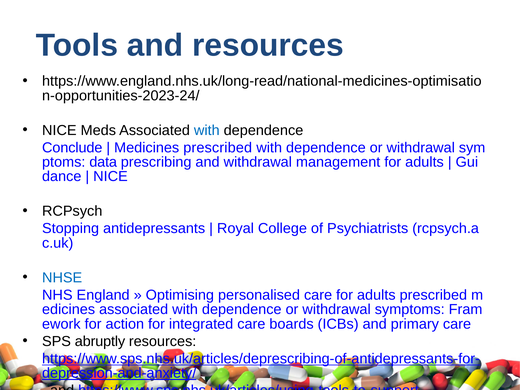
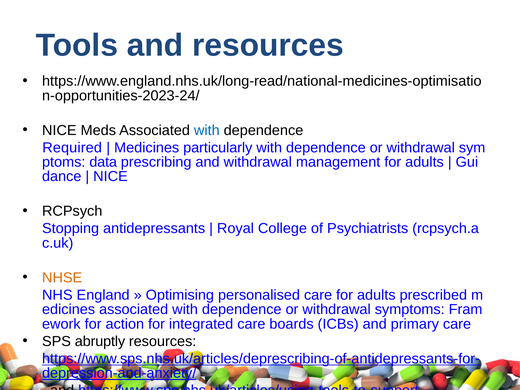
Conclude: Conclude -> Required
Medicines prescribed: prescribed -> particularly
NHSE colour: blue -> orange
